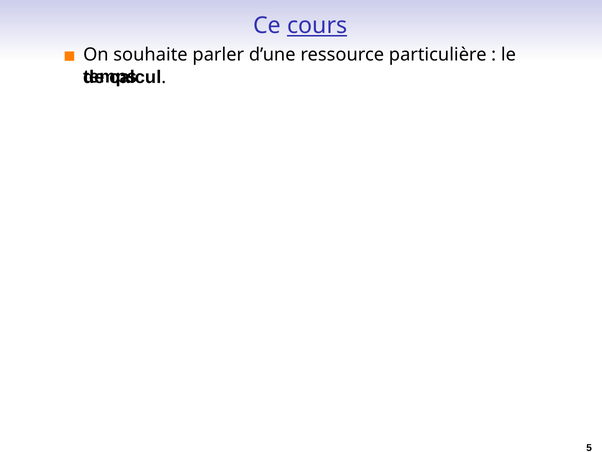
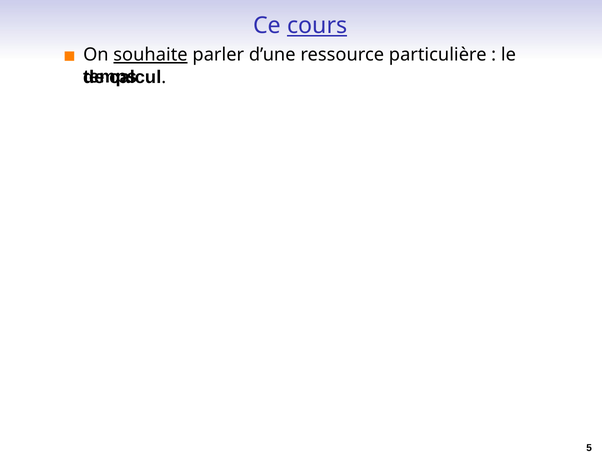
souhaite underline: none -> present
